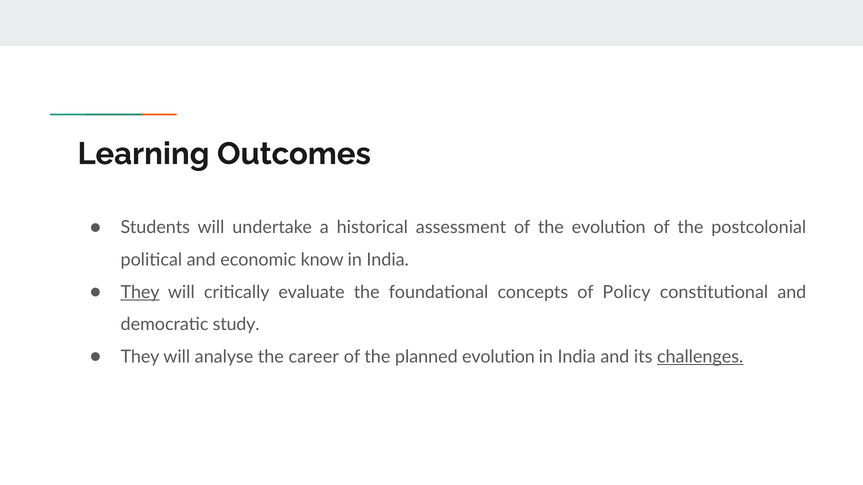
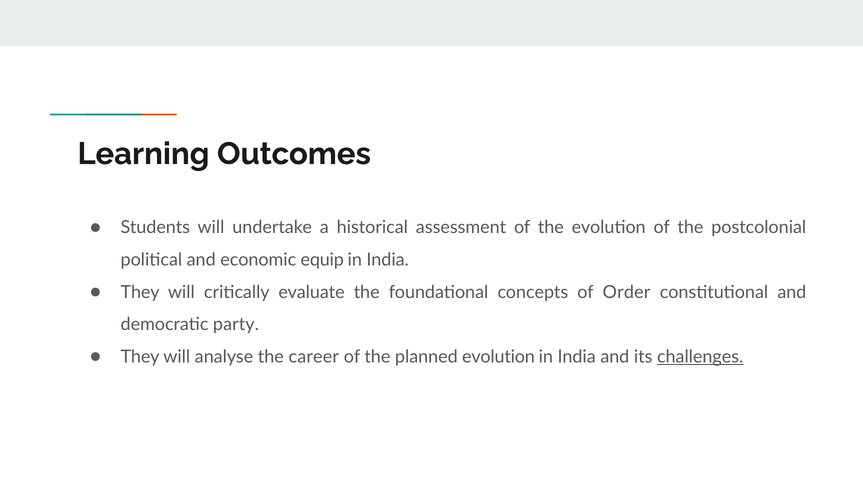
know: know -> equip
They at (140, 292) underline: present -> none
Policy: Policy -> Order
study: study -> party
